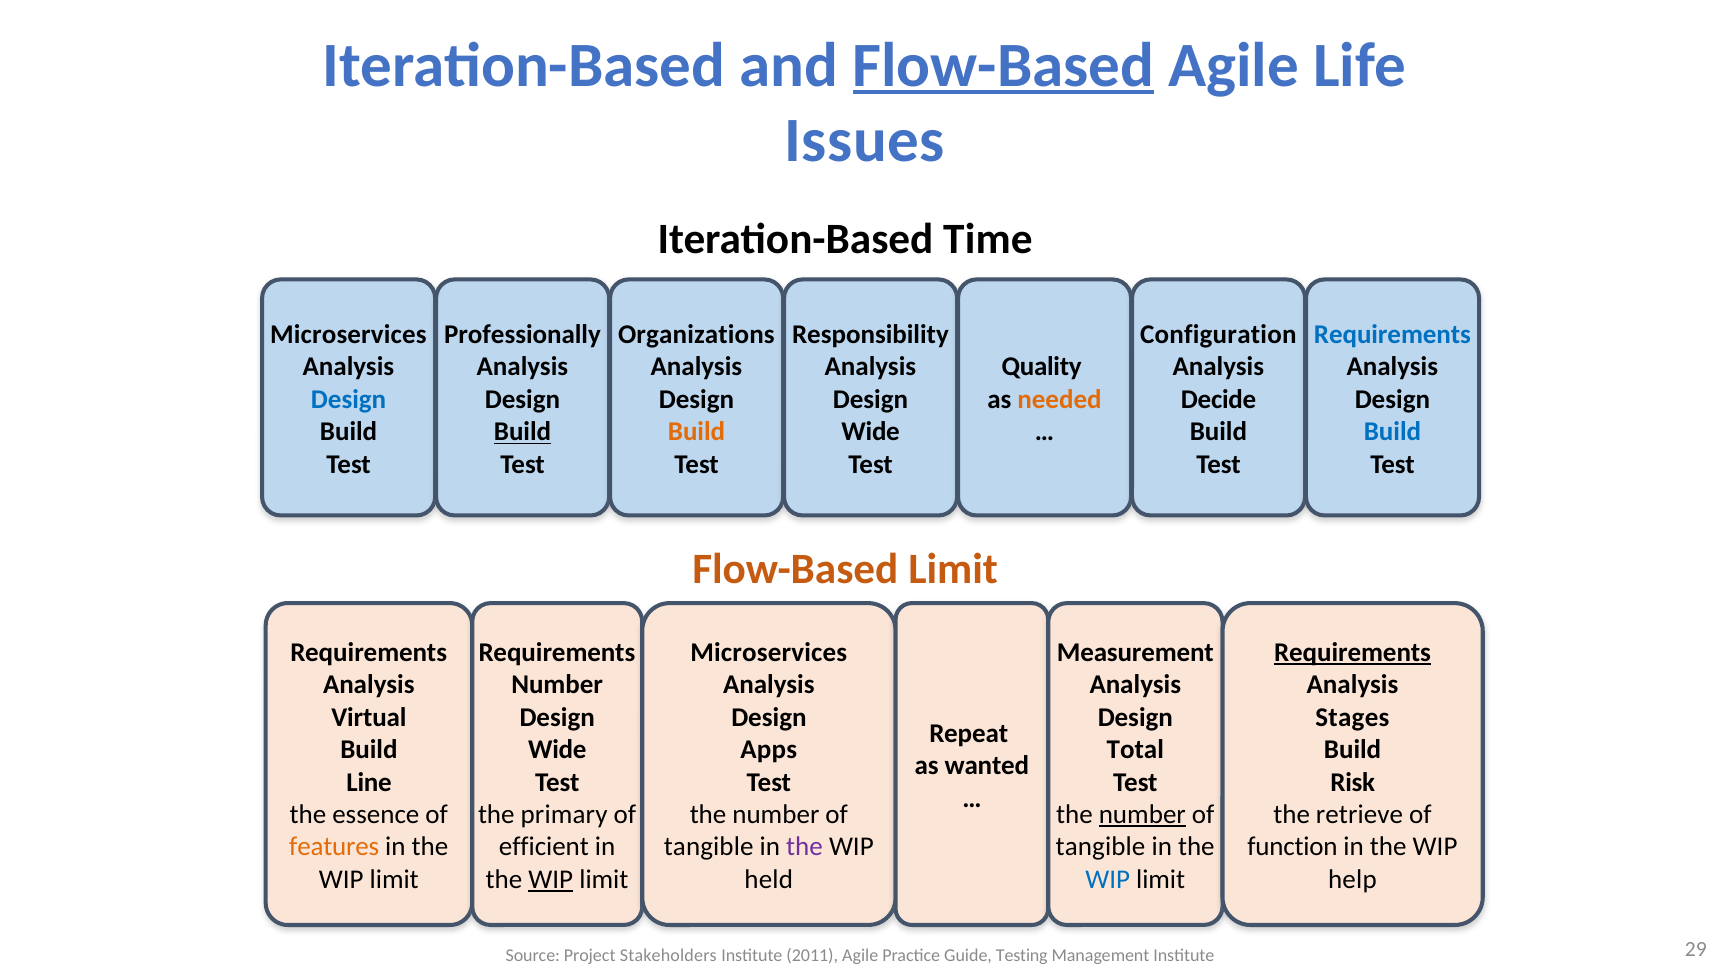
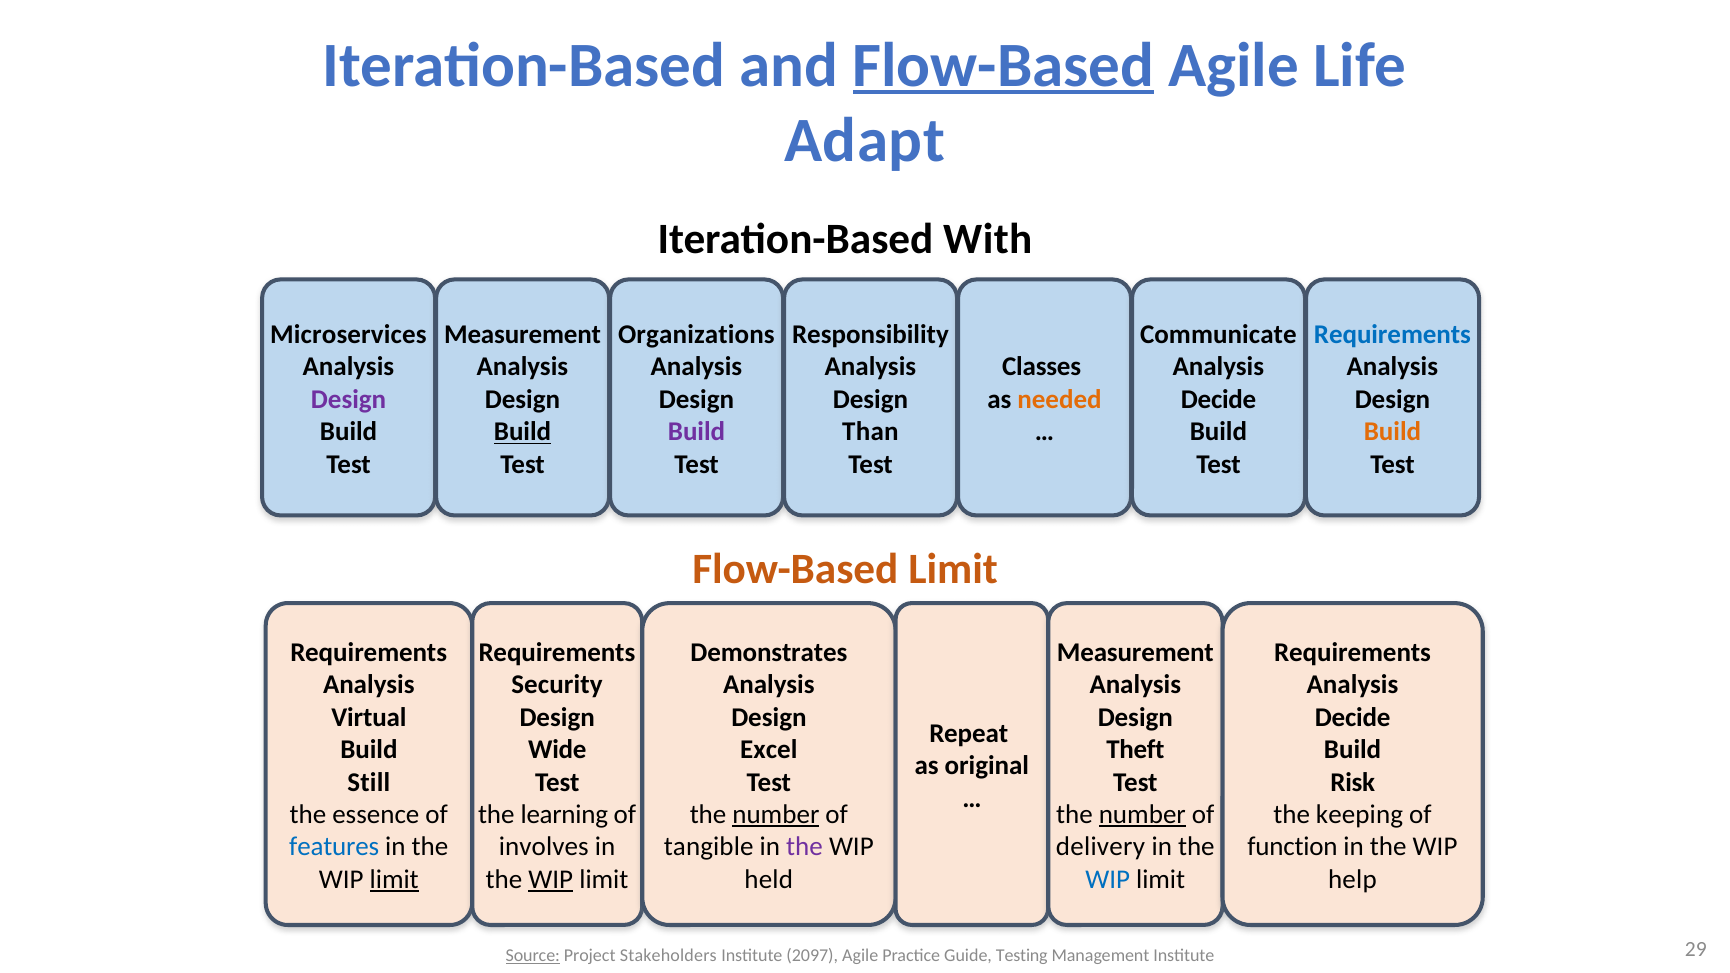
Issues: Issues -> Adapt
Time: Time -> With
Professionally at (522, 334): Professionally -> Measurement
Configuration: Configuration -> Communicate
Quality: Quality -> Classes
Design at (349, 399) colour: blue -> purple
Build at (697, 432) colour: orange -> purple
Wide at (871, 432): Wide -> Than
Build at (1392, 432) colour: blue -> orange
Microservices at (769, 652): Microservices -> Demonstrates
Requirements at (1353, 652) underline: present -> none
Number at (557, 685): Number -> Security
Stages at (1352, 717): Stages -> Decide
Apps: Apps -> Excel
Total: Total -> Theft
wanted: wanted -> original
Line: Line -> Still
primary: primary -> learning
number at (776, 815) underline: none -> present
retrieve: retrieve -> keeping
features colour: orange -> blue
efficient: efficient -> involves
tangible at (1101, 847): tangible -> delivery
limit at (394, 880) underline: none -> present
Source underline: none -> present
2011: 2011 -> 2097
